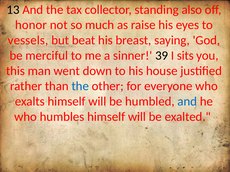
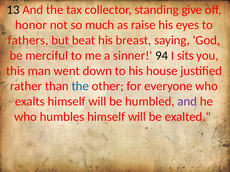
also: also -> give
vessels: vessels -> fathers
39: 39 -> 94
and at (187, 102) colour: blue -> purple
